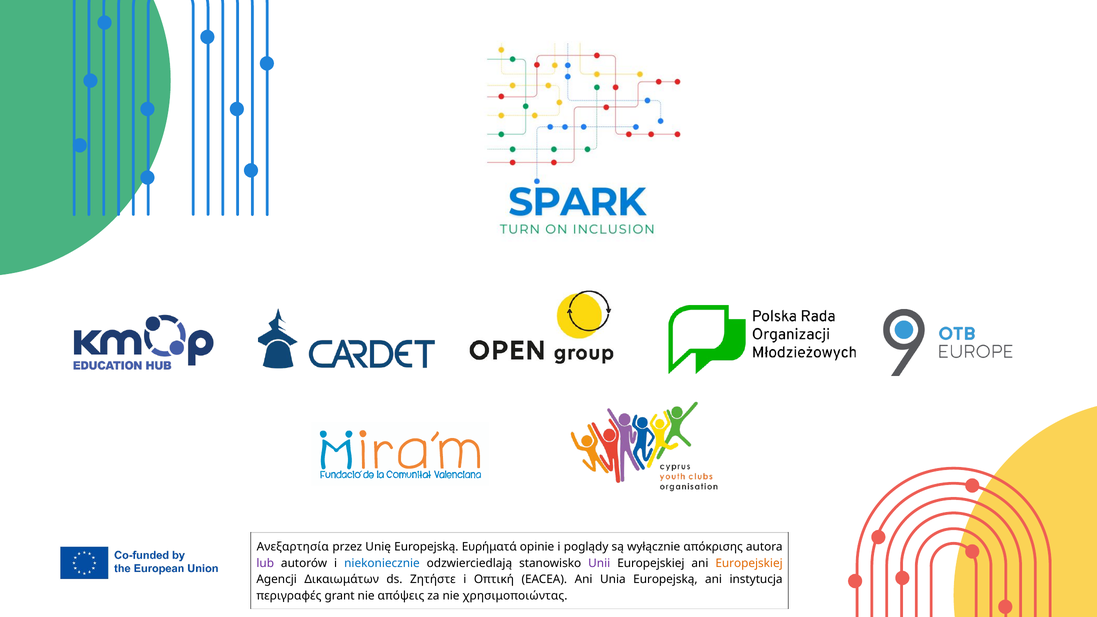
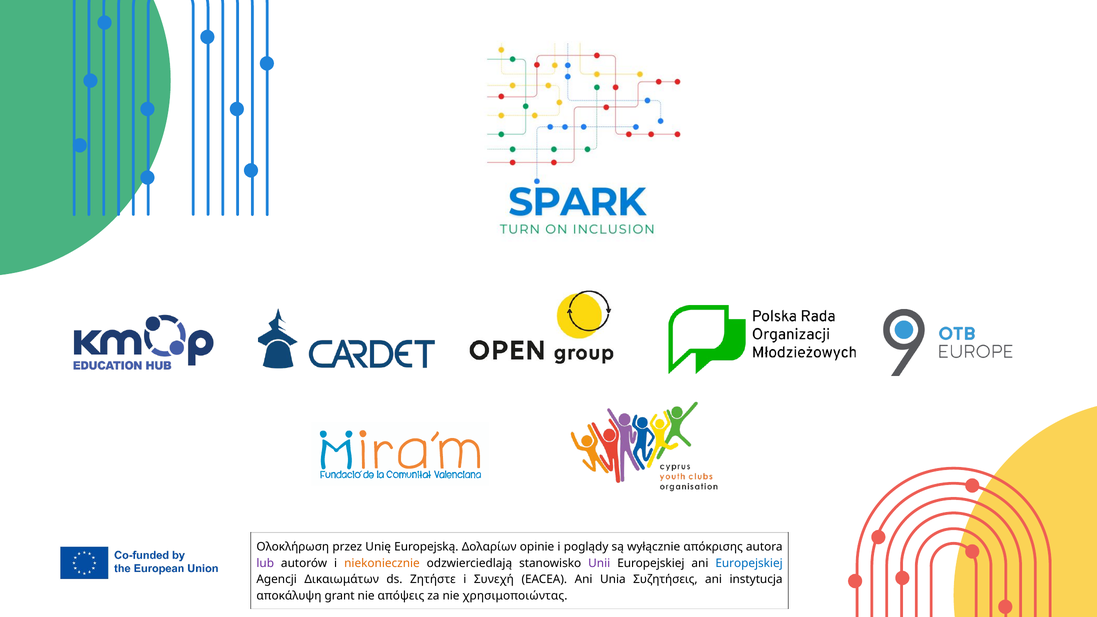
Ανεξαρτησία: Ανεξαρτησία -> Ολοκλήρωση
Ευρήματά: Ευρήματά -> Δολαρίων
niekoniecznie colour: blue -> orange
Europejskiej at (749, 563) colour: orange -> blue
Οπτική: Οπτική -> Συνεχή
Unia Europejską: Europejską -> Συζητήσεις
περιγραφές: περιγραφές -> αποκάλυψη
